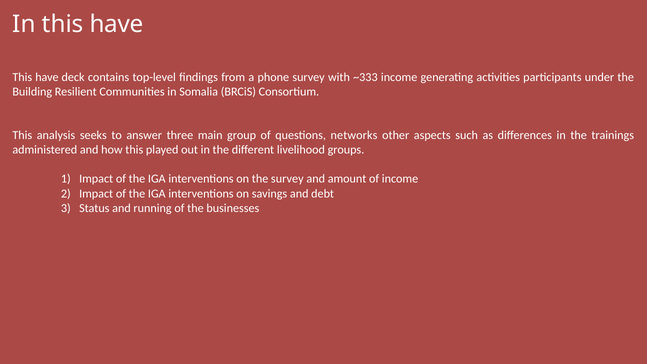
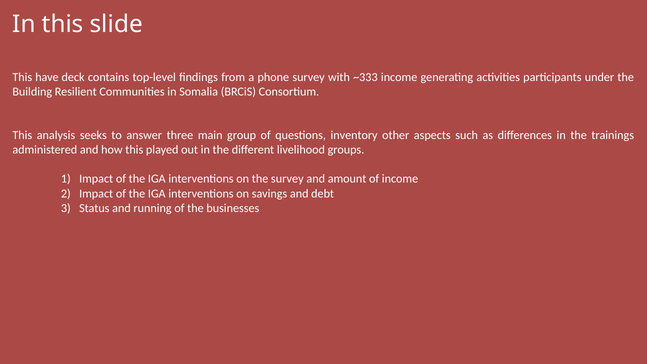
In this have: have -> slide
networks: networks -> inventory
